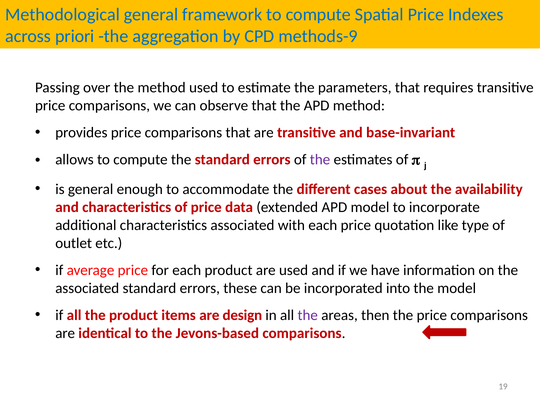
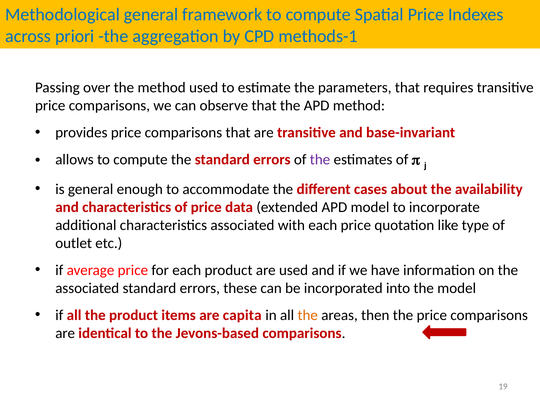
methods-9: methods-9 -> methods-1
design: design -> capita
the at (308, 315) colour: purple -> orange
